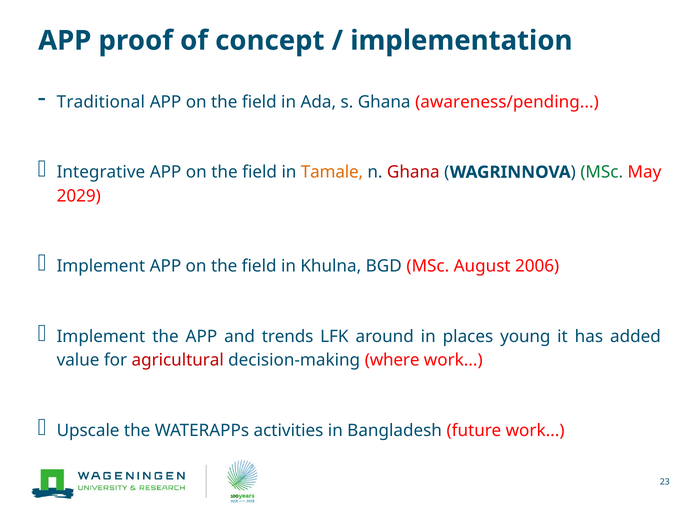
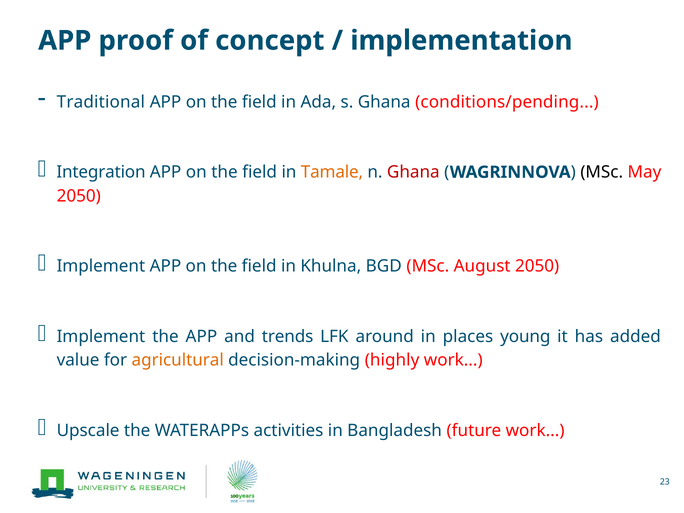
awareness/pending: awareness/pending -> conditions/pending
Integrative: Integrative -> Integration
MSc at (602, 172) colour: green -> black
2029 at (79, 196): 2029 -> 2050
August 2006: 2006 -> 2050
agricultural colour: red -> orange
where: where -> highly
